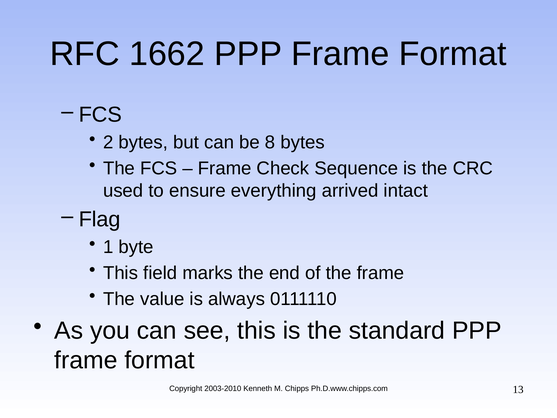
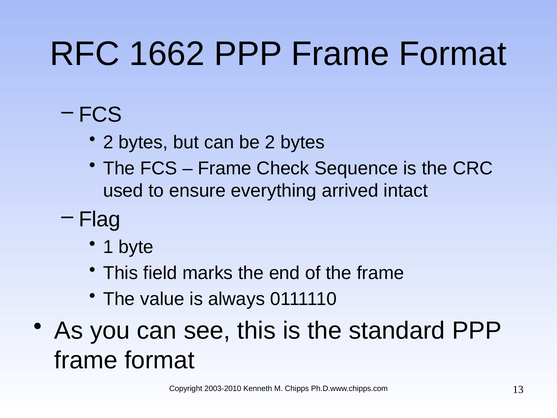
be 8: 8 -> 2
